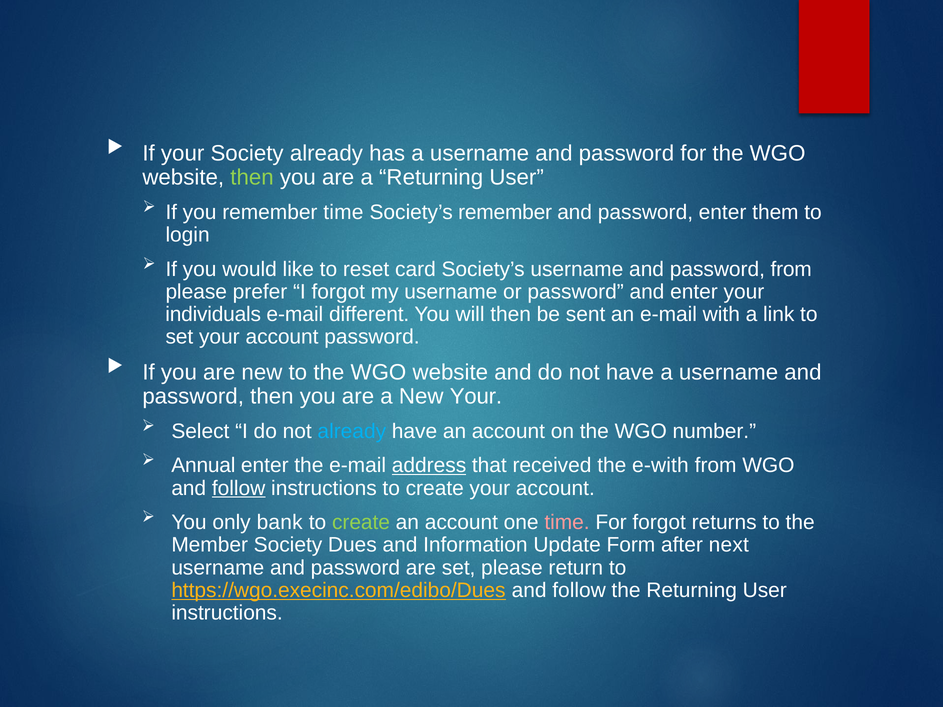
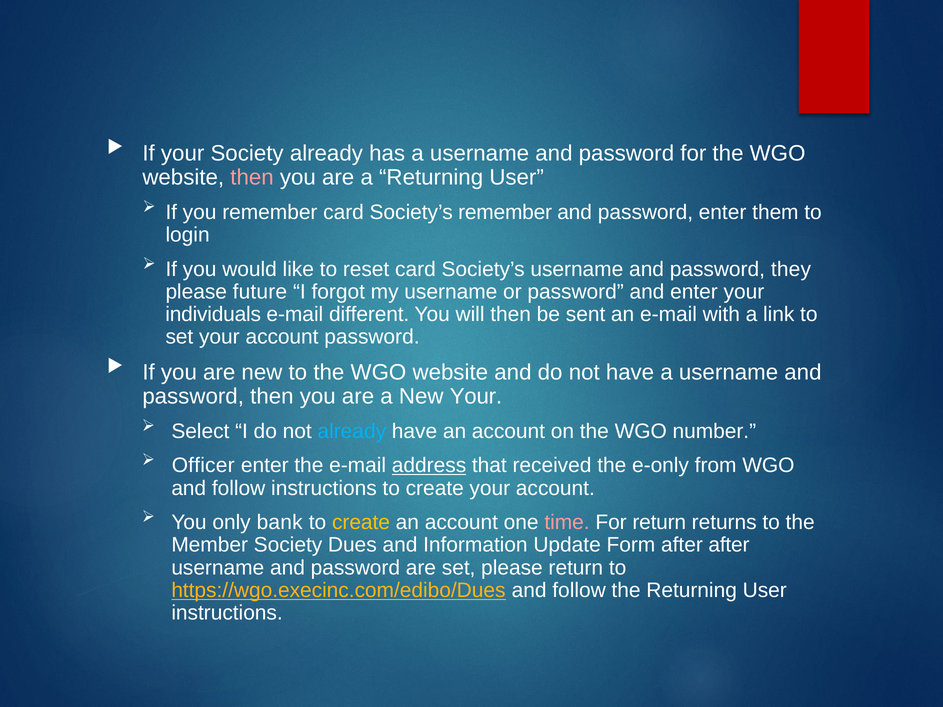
then at (252, 177) colour: light green -> pink
remember time: time -> card
password from: from -> they
prefer: prefer -> future
Annual: Annual -> Officer
e-with: e-with -> e-only
follow at (239, 488) underline: present -> none
create at (361, 523) colour: light green -> yellow
For forgot: forgot -> return
after next: next -> after
